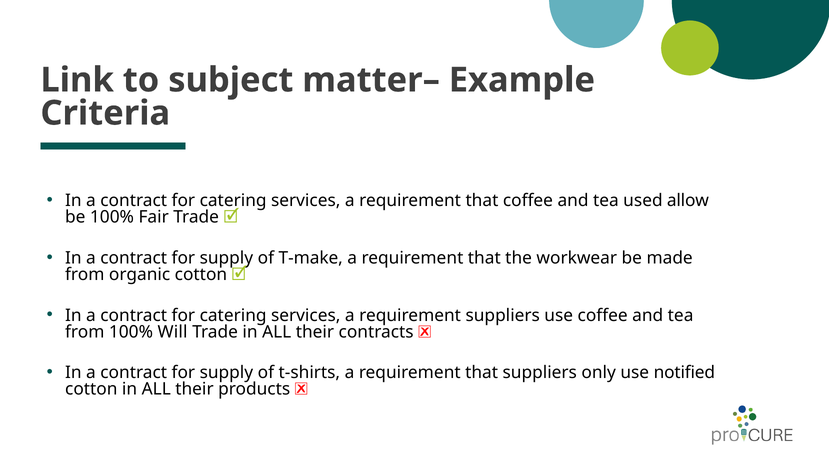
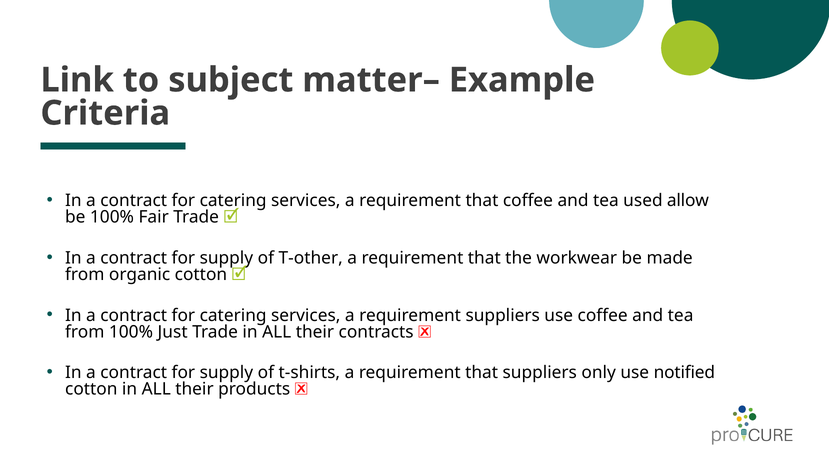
T-make: T-make -> T-other
Will: Will -> Just
